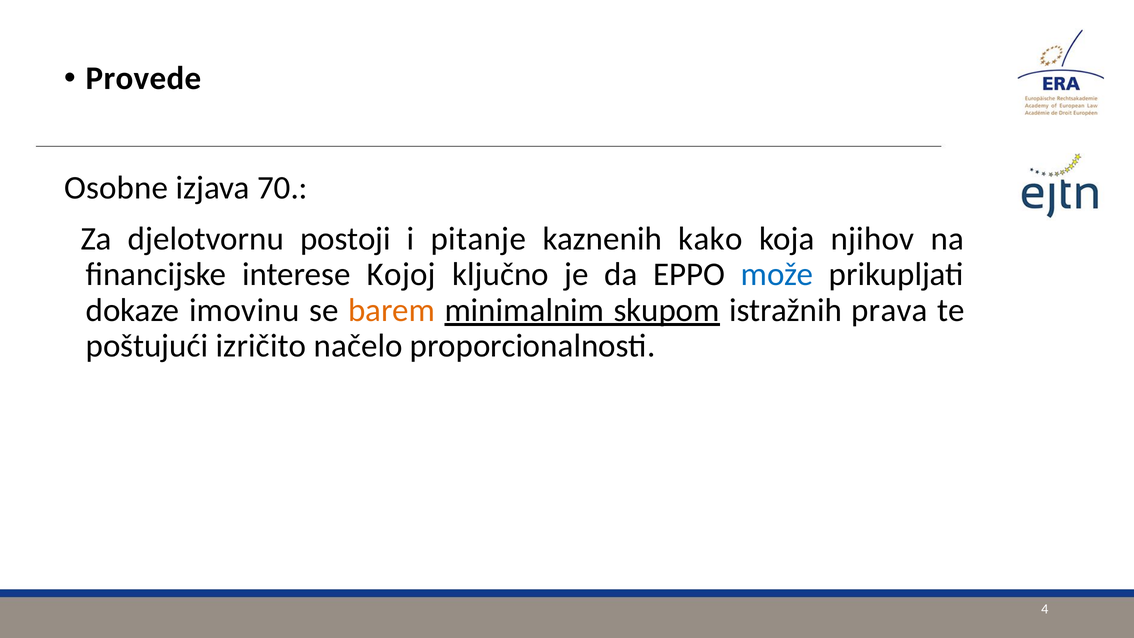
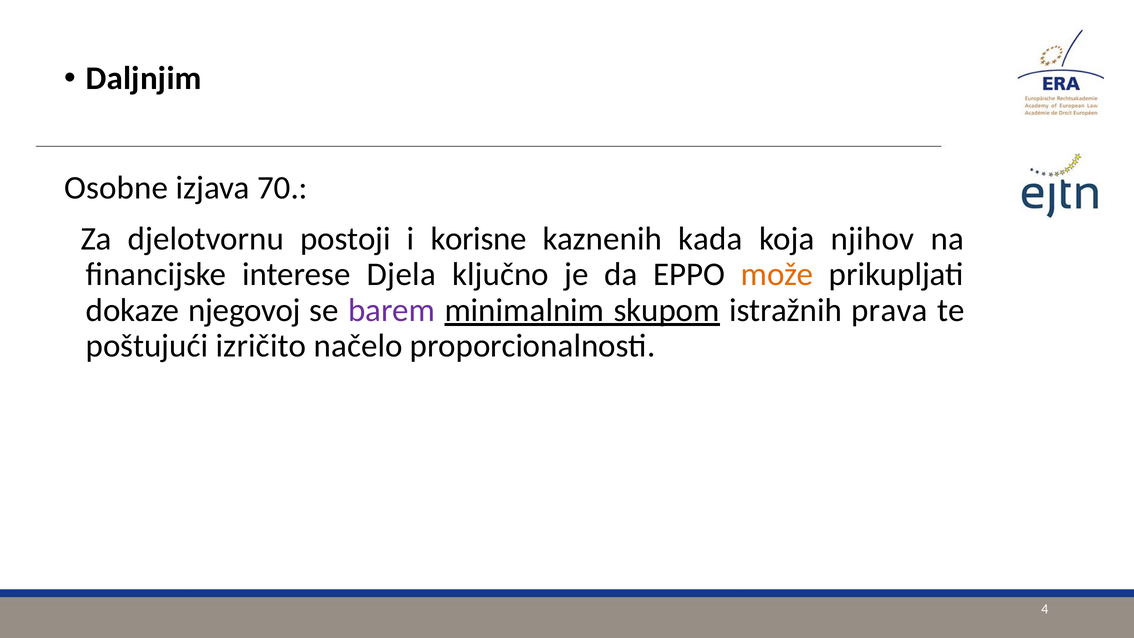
Provede: Provede -> Daljnjim
pitanje: pitanje -> korisne
kako: kako -> kada
Kojoj: Kojoj -> Djela
može colour: blue -> orange
imovinu: imovinu -> njegovoj
barem colour: orange -> purple
